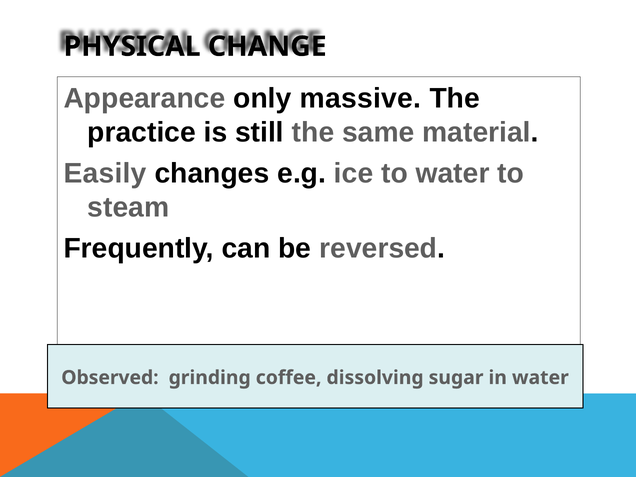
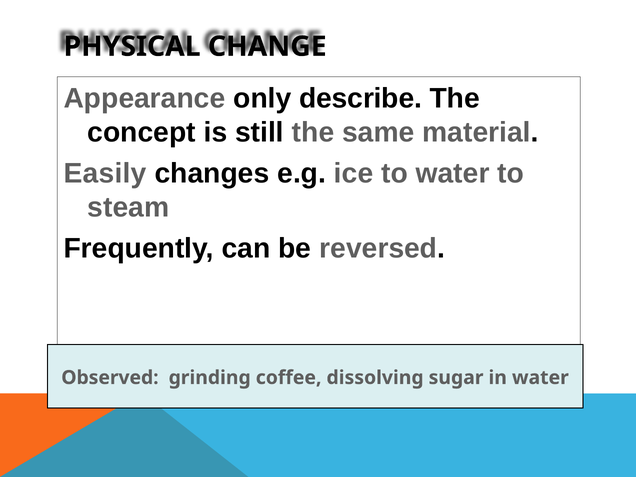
massive: massive -> describe
practice: practice -> concept
